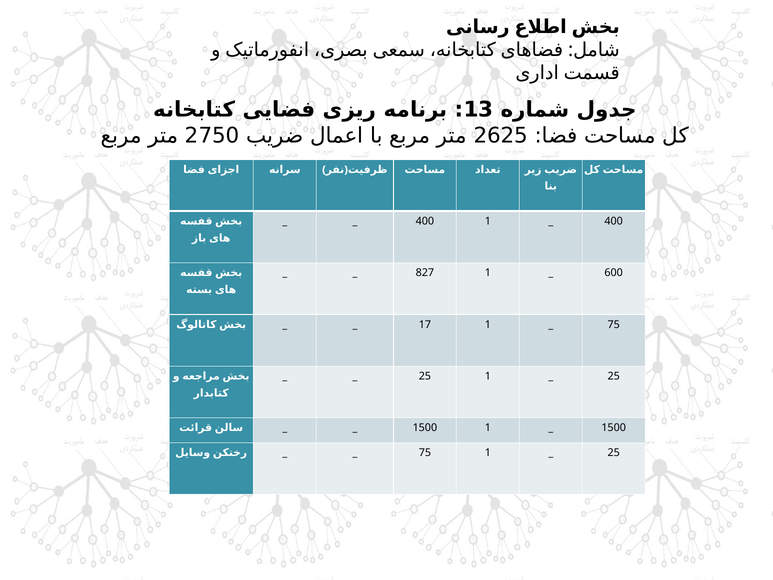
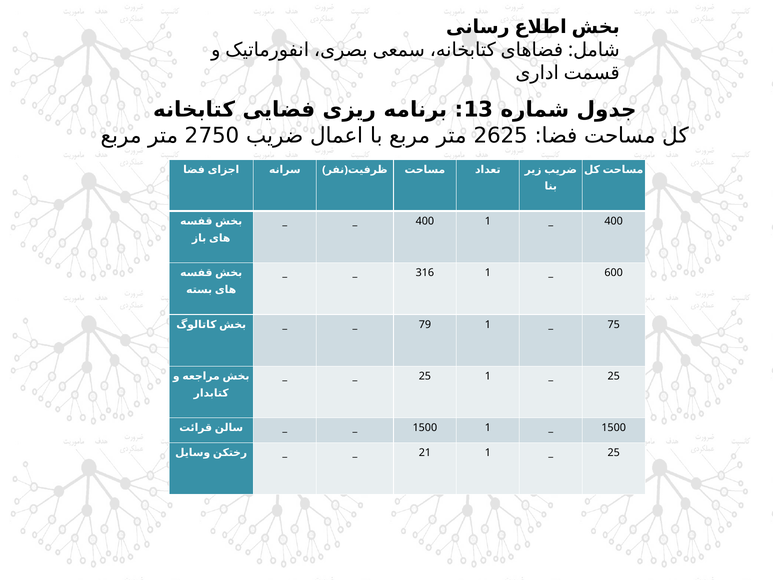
827: 827 -> 316
17: 17 -> 79
75 at (425, 453): 75 -> 21
